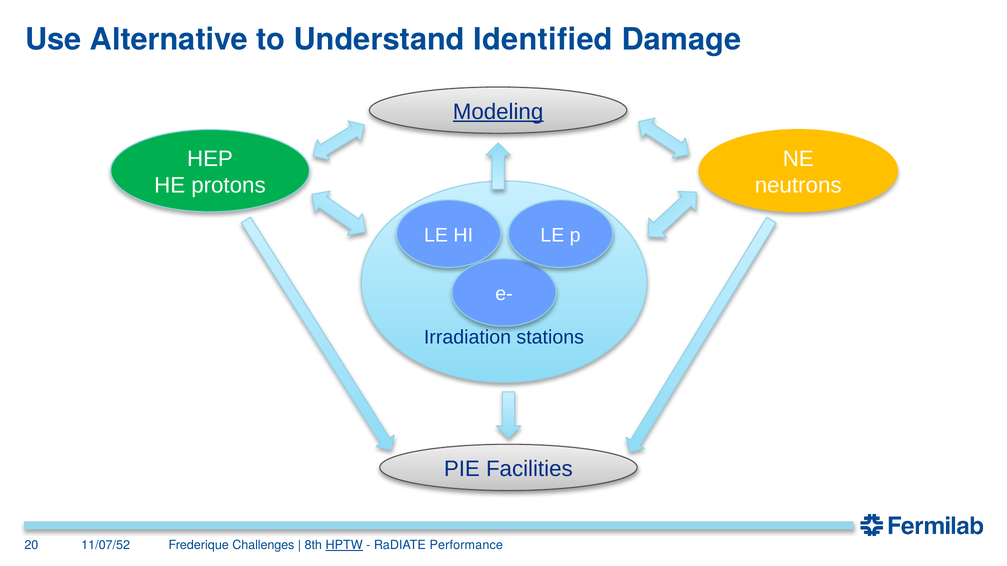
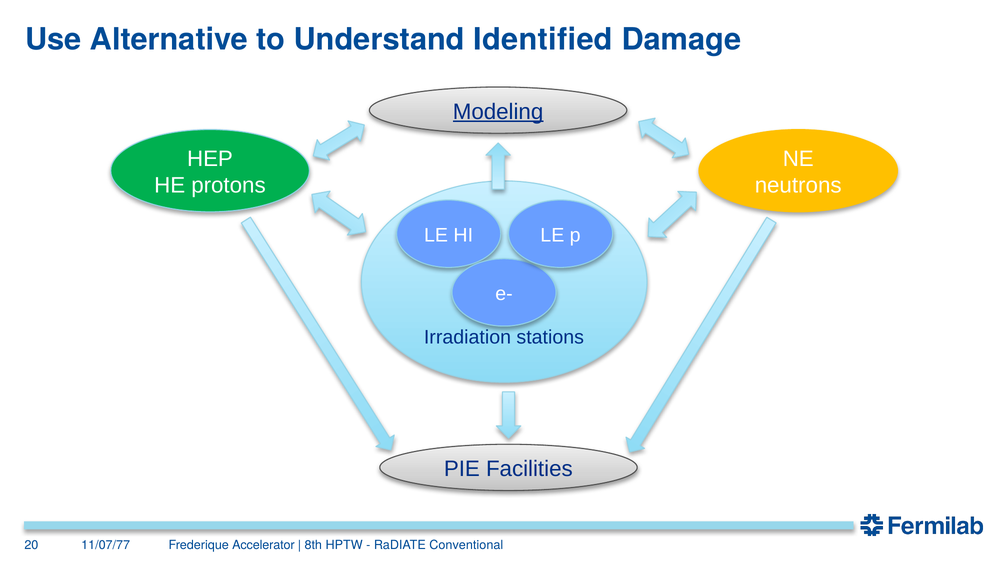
11/07/52: 11/07/52 -> 11/07/77
Challenges: Challenges -> Accelerator
HPTW underline: present -> none
Performance: Performance -> Conventional
